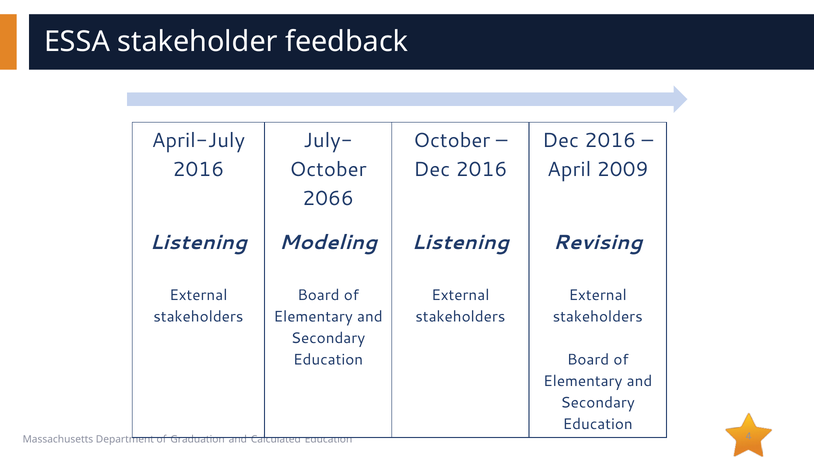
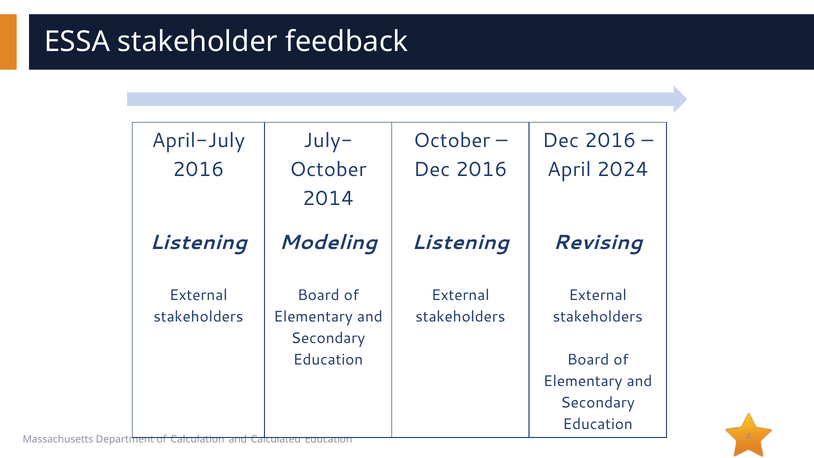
2009: 2009 -> 2024
2066: 2066 -> 2014
Graduation: Graduation -> Calculation
